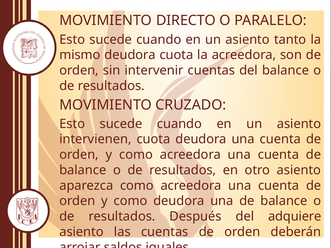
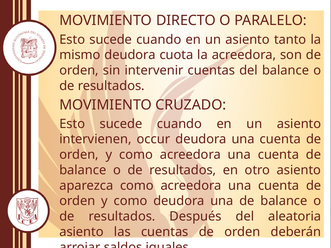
intervienen cuota: cuota -> occur
adquiere: adquiere -> aleatoria
